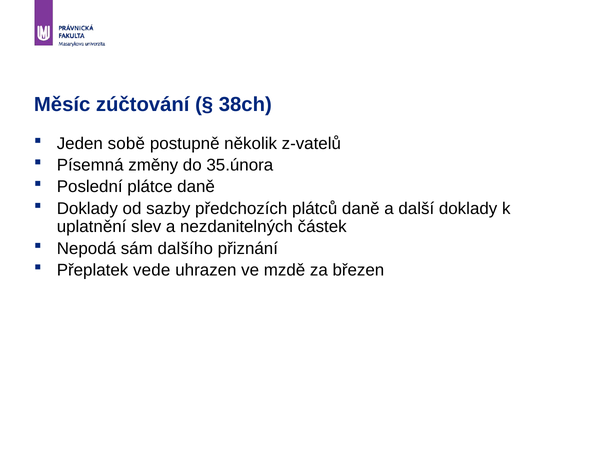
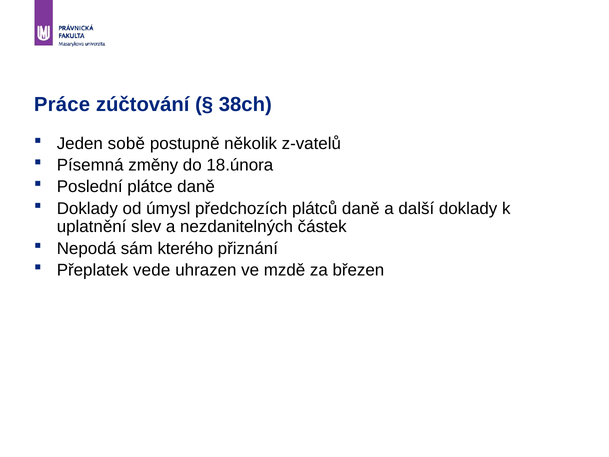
Měsíc: Měsíc -> Práce
35.února: 35.února -> 18.února
sazby: sazby -> úmysl
dalšího: dalšího -> kterého
